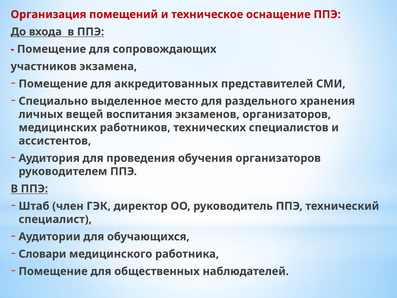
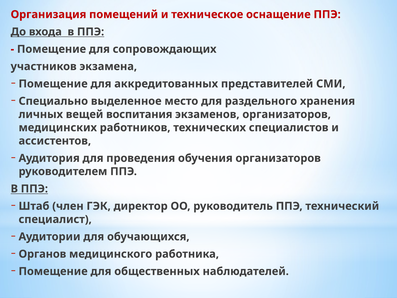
Словари: Словари -> Органов
